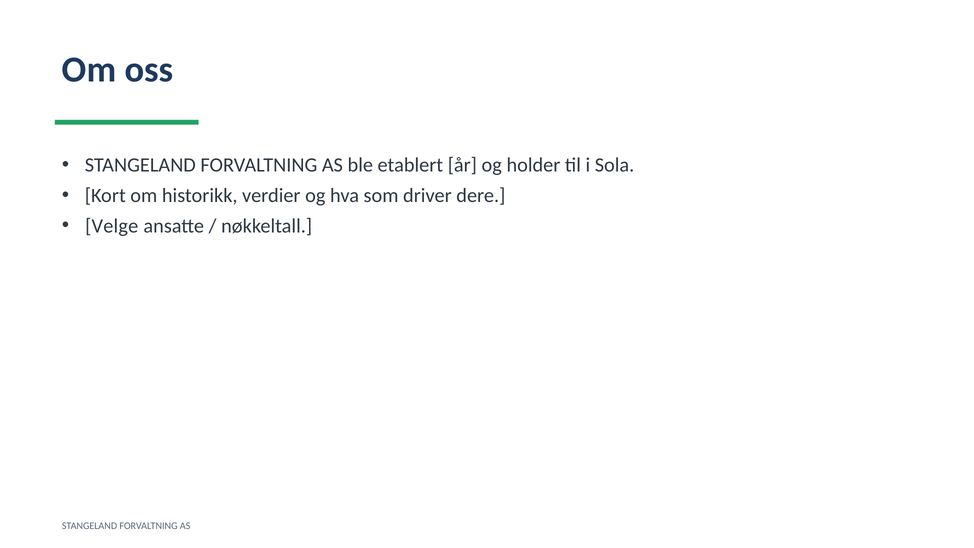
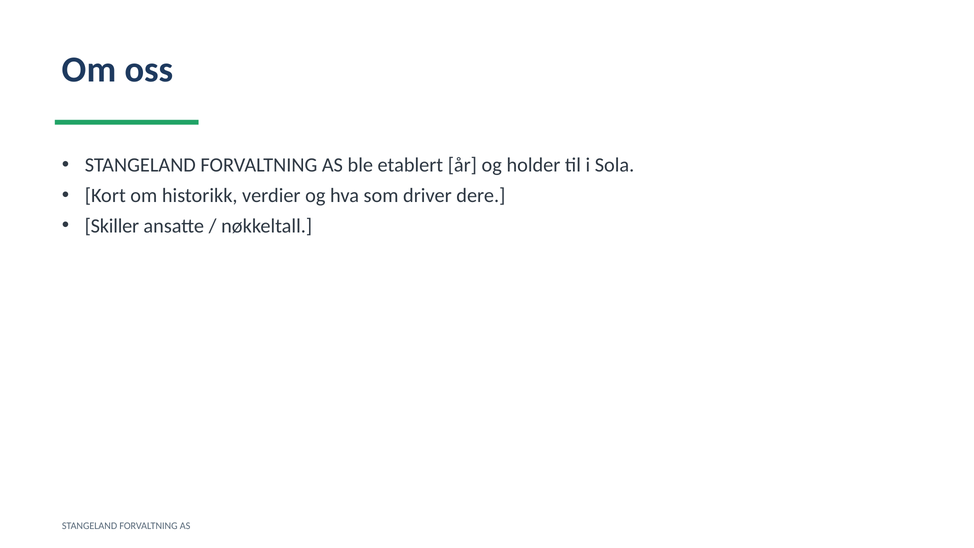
Velge: Velge -> Skiller
